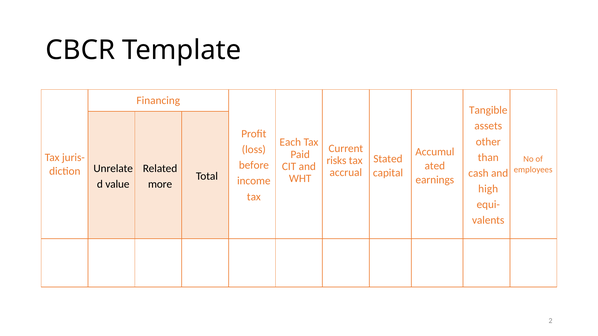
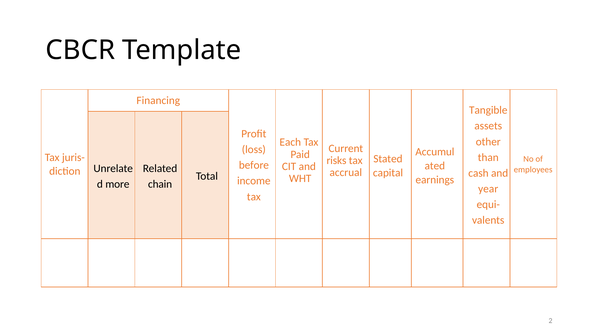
value: value -> more
more: more -> chain
high: high -> year
